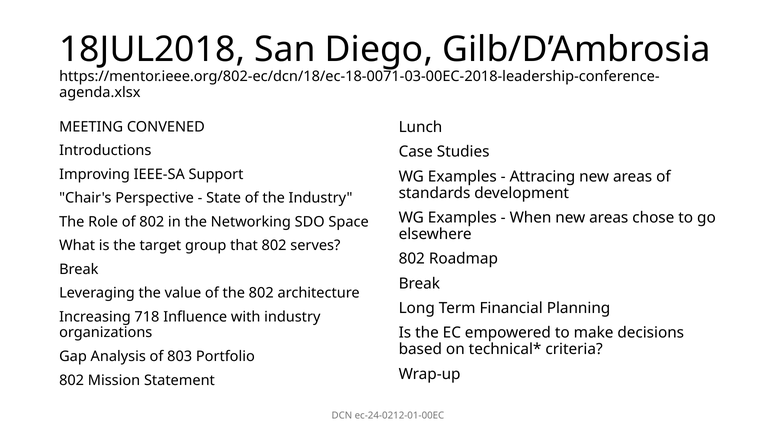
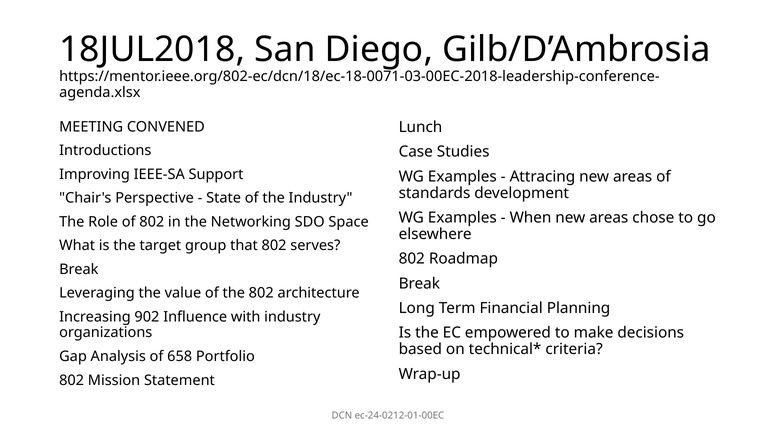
718: 718 -> 902
803: 803 -> 658
